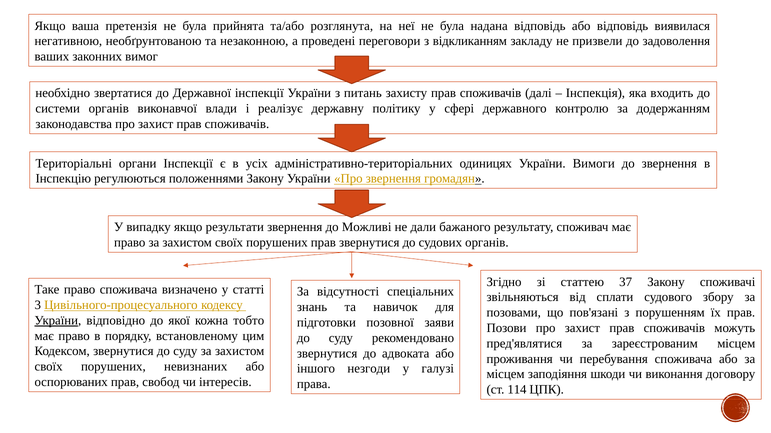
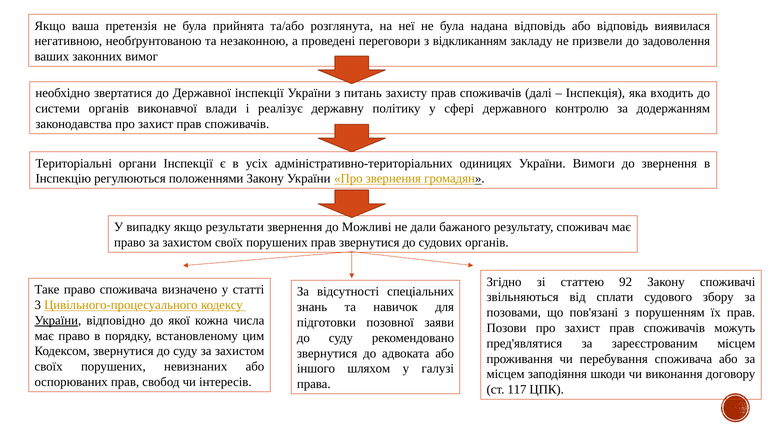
37: 37 -> 92
тобто: тобто -> числа
незгоди: незгоди -> шляхом
114: 114 -> 117
